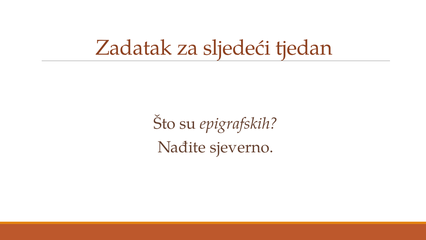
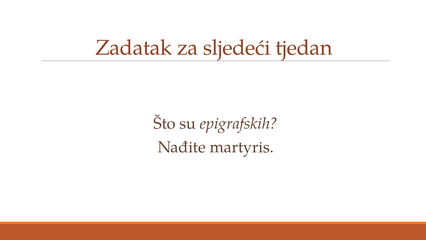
sjeverno: sjeverno -> martyris
